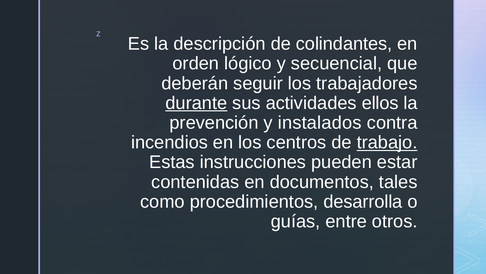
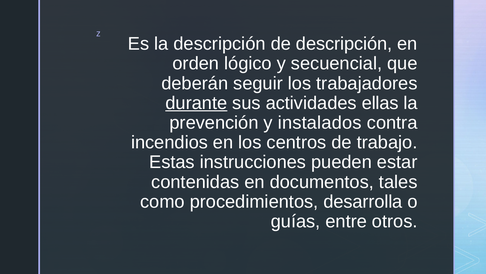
de colindantes: colindantes -> descripción
ellos: ellos -> ellas
trabajo underline: present -> none
